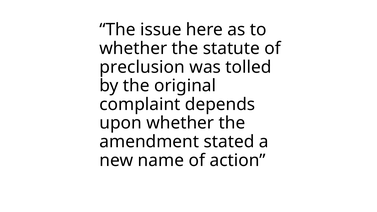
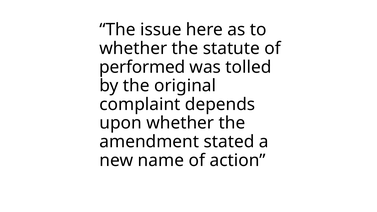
preclusion: preclusion -> performed
